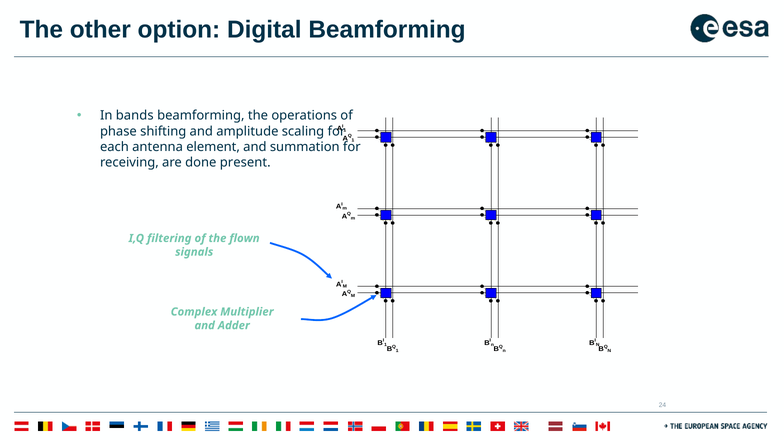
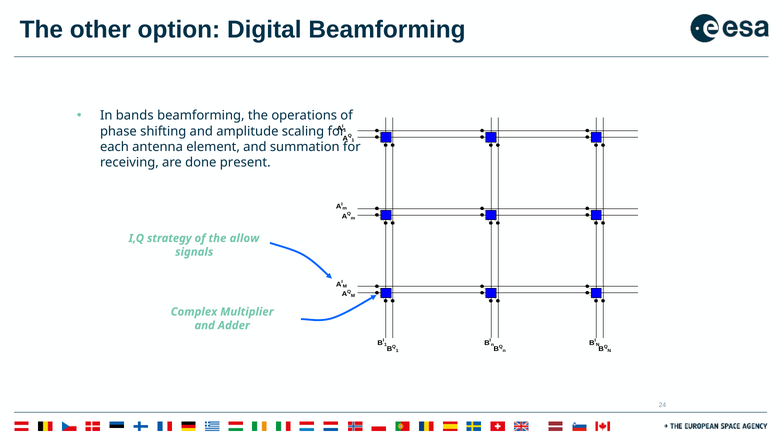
filtering: filtering -> strategy
flown: flown -> allow
